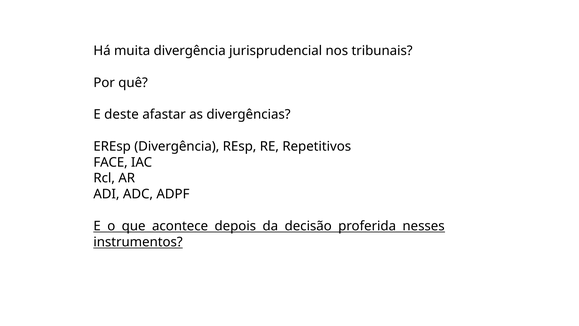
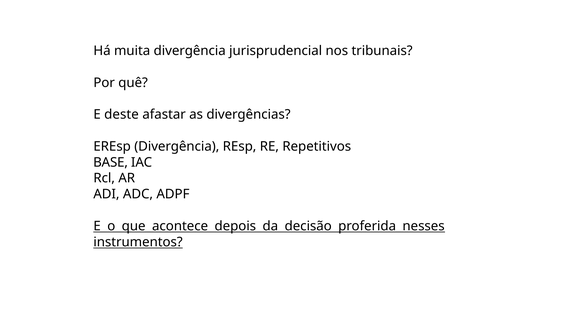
FACE: FACE -> BASE
